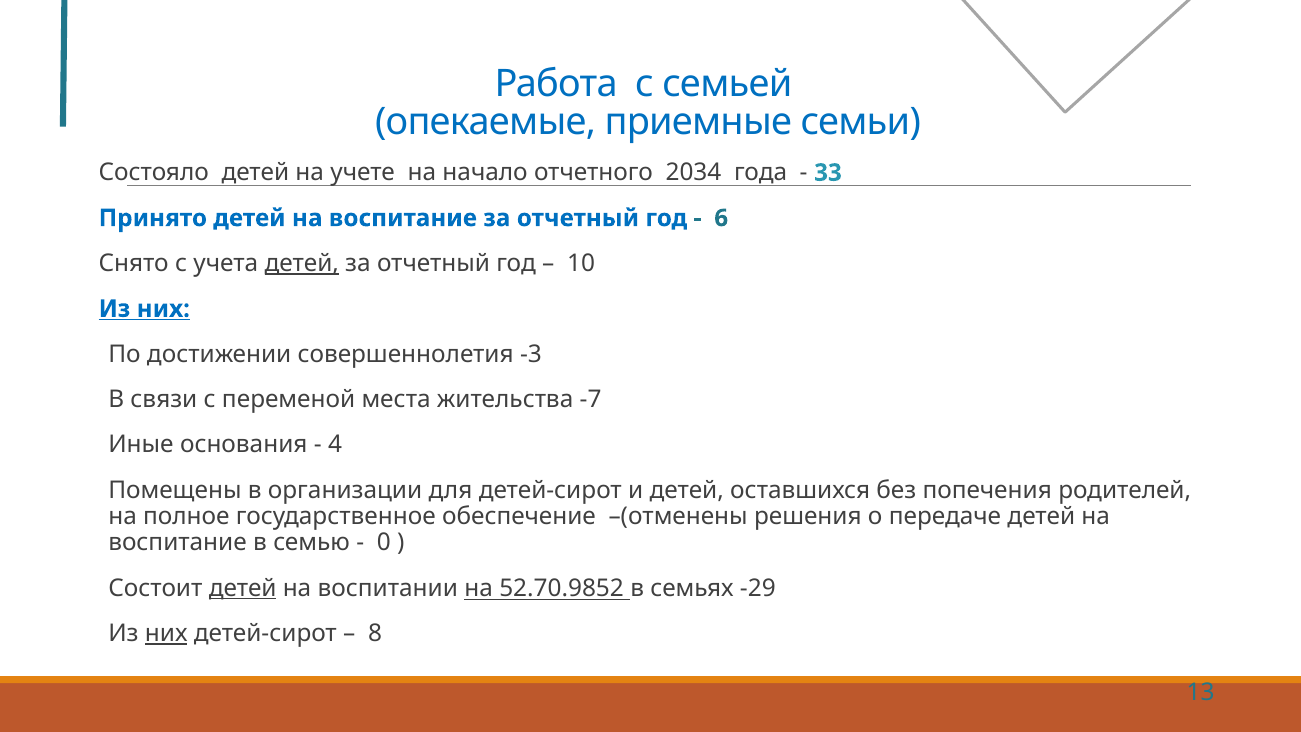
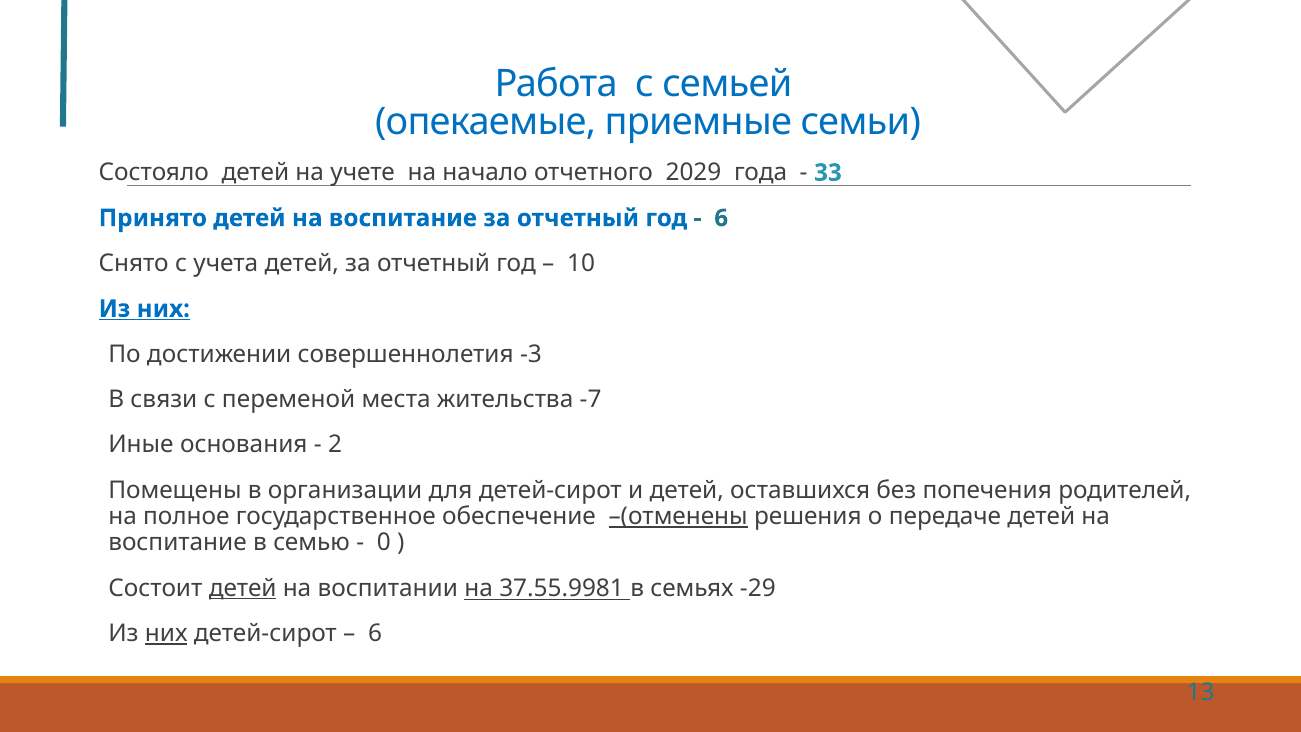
2034: 2034 -> 2029
детей at (302, 263) underline: present -> none
4: 4 -> 2
–(отменены underline: none -> present
52.70.9852: 52.70.9852 -> 37.55.9981
8 at (375, 633): 8 -> 6
